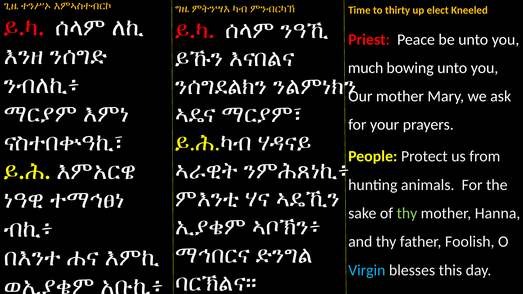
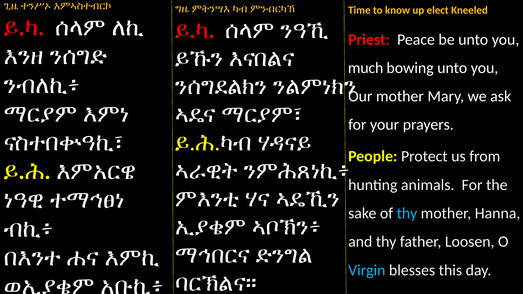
thirty: thirty -> know
thy at (407, 213) colour: light green -> light blue
Foolish: Foolish -> Loosen
